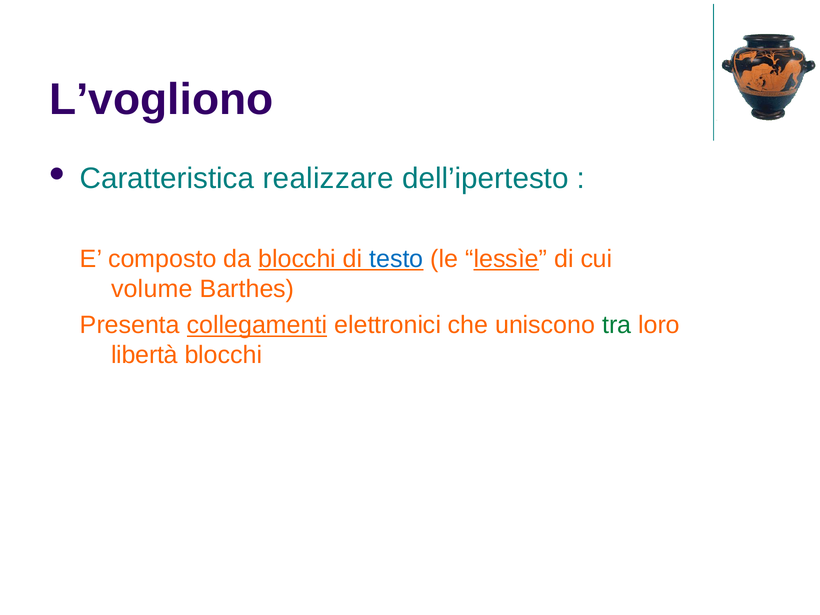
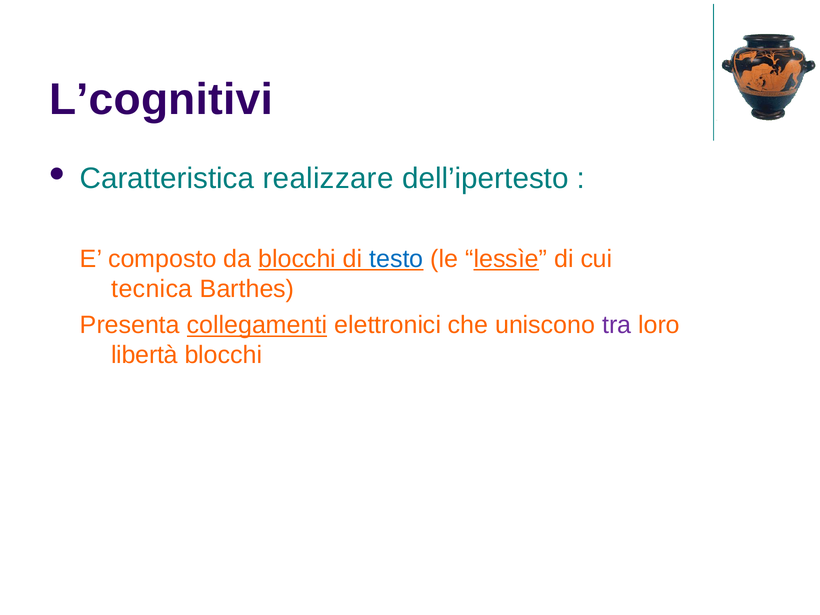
L’vogliono: L’vogliono -> L’cognitivi
volume: volume -> tecnica
tra colour: green -> purple
